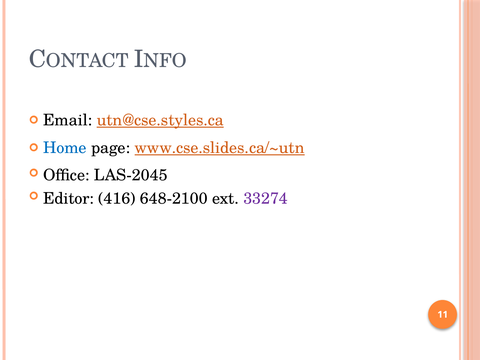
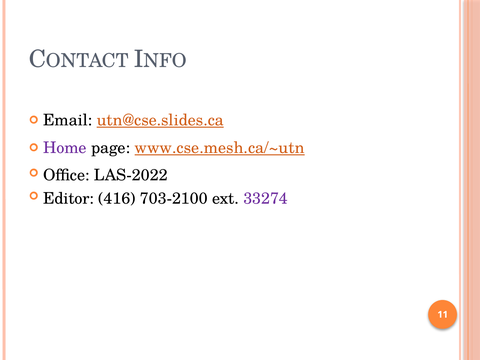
utn@cse.styles.ca: utn@cse.styles.ca -> utn@cse.slides.ca
Home colour: blue -> purple
www.cse.slides.ca/~utn: www.cse.slides.ca/~utn -> www.cse.mesh.ca/~utn
LAS-2045: LAS-2045 -> LAS-2022
648-2100: 648-2100 -> 703-2100
